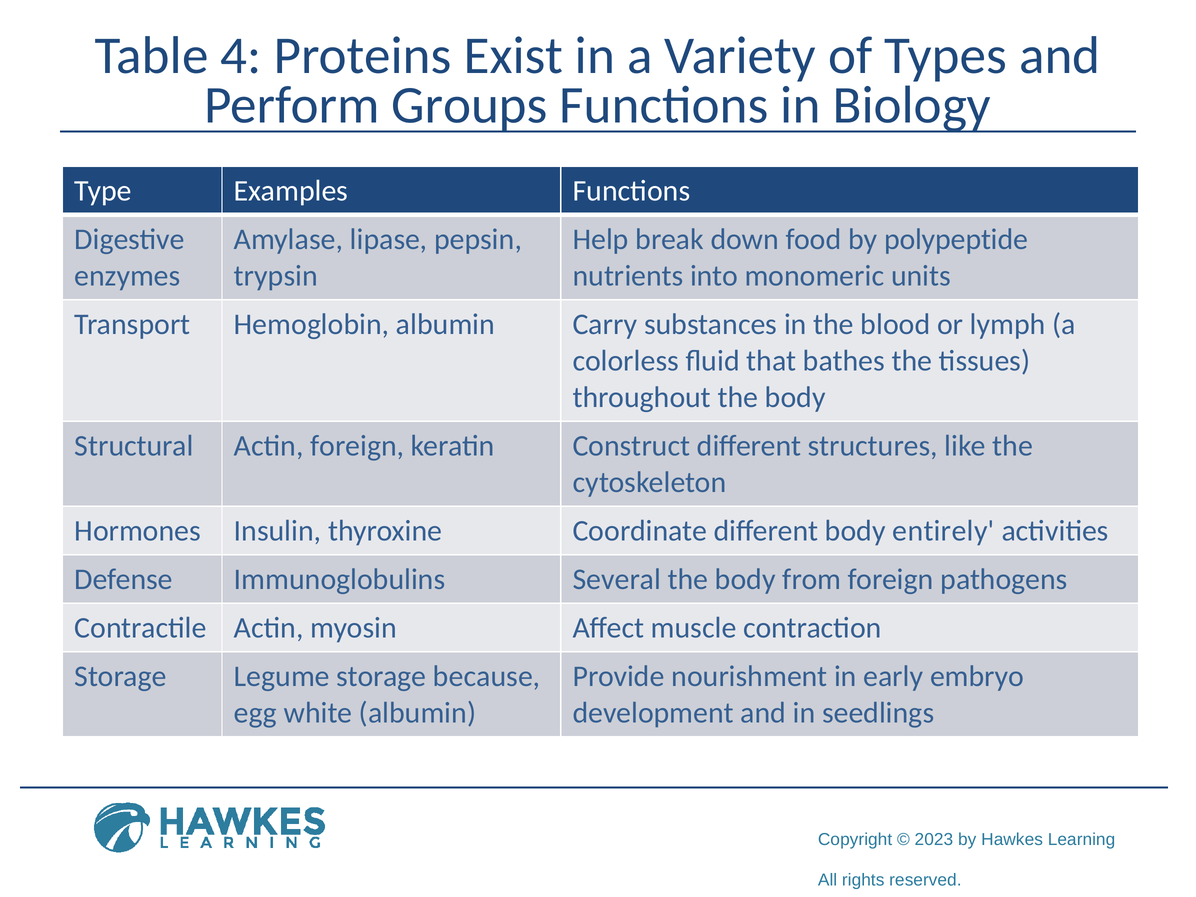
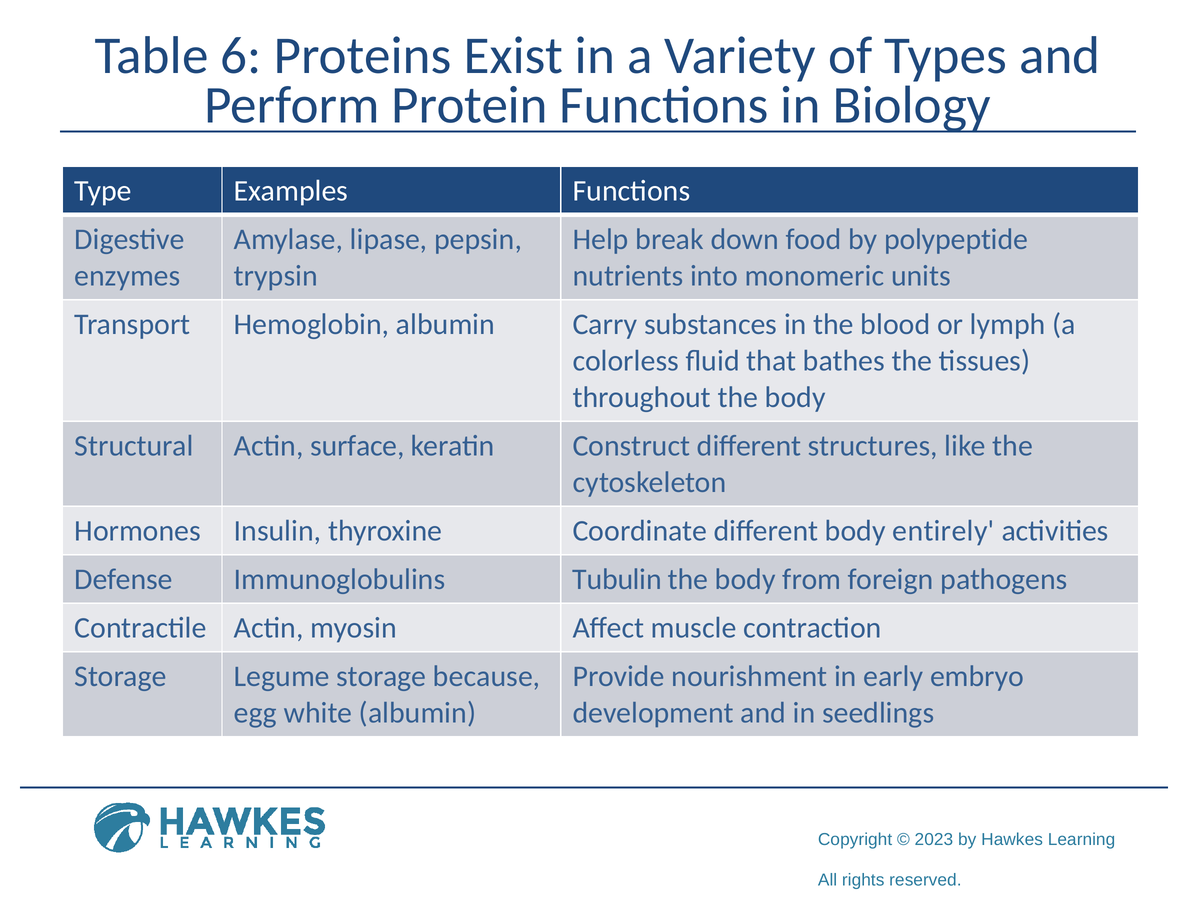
4: 4 -> 6
Groups: Groups -> Protein
Actin foreign: foreign -> surface
Several: Several -> Tubulin
